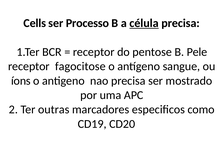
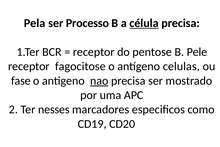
Cells: Cells -> Pela
sangue: sangue -> celulas
íons: íons -> fase
nao underline: none -> present
outras: outras -> nesses
